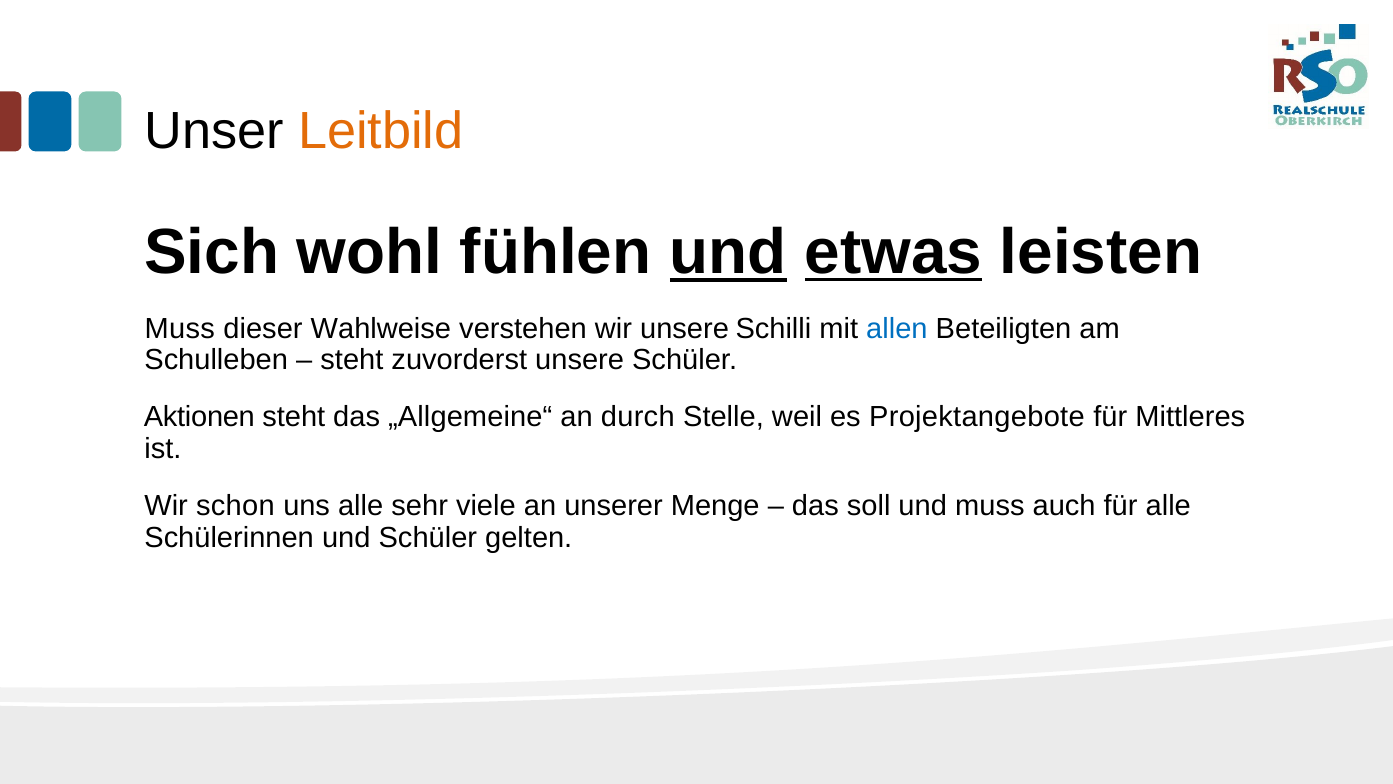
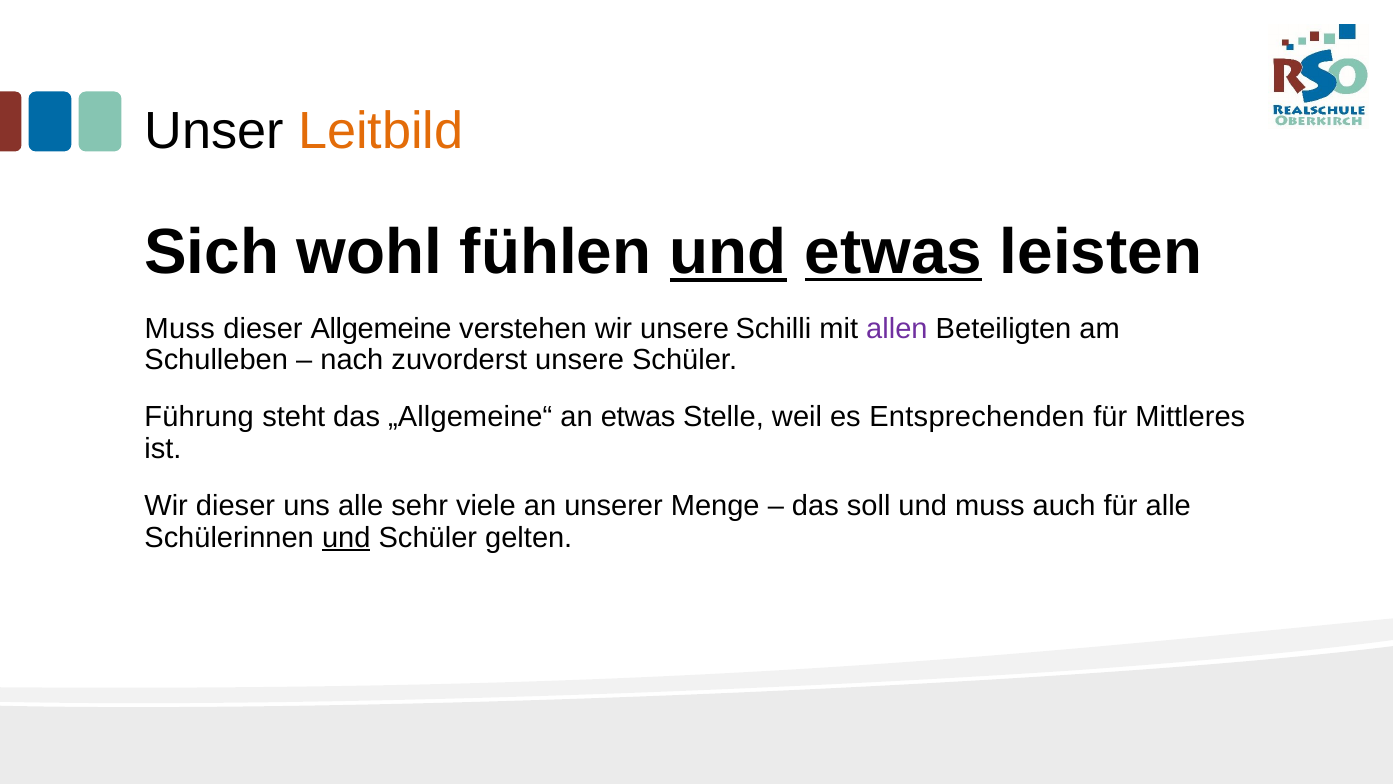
Wahlweise: Wahlweise -> Allgemeine
allen colour: blue -> purple
steht at (352, 360): steht -> nach
Aktionen: Aktionen -> Führung
an durch: durch -> etwas
Projektangebote: Projektangebote -> Entsprechenden
Wir schon: schon -> dieser
und at (346, 537) underline: none -> present
